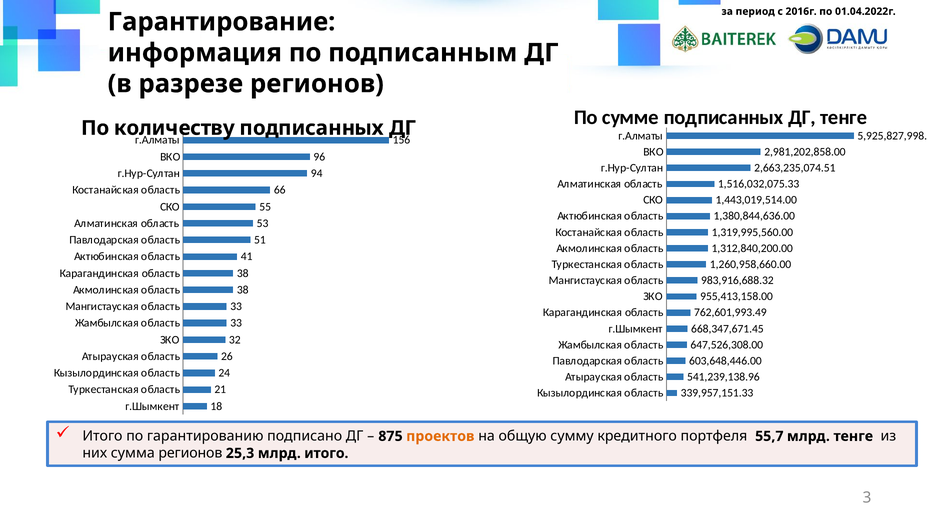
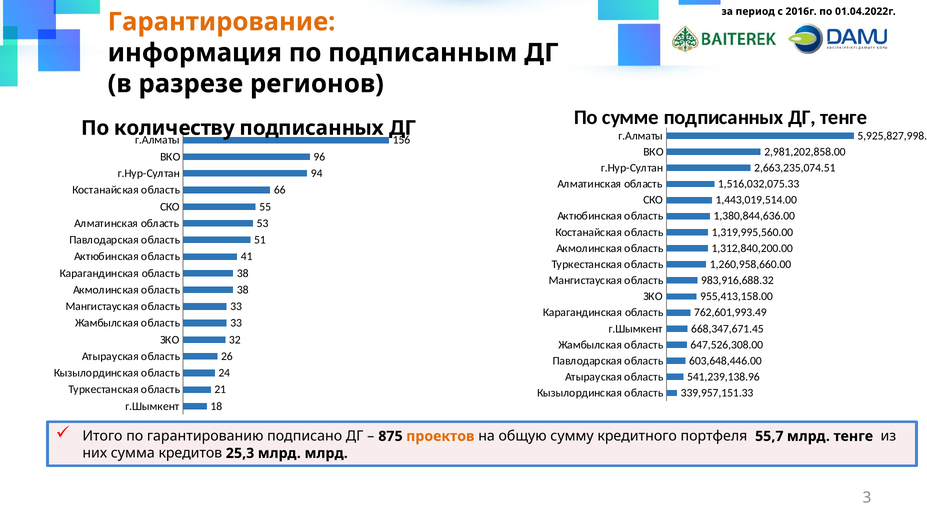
Гарантирование colour: black -> orange
сумма регионов: регионов -> кредитов
млрд итого: итого -> млрд
